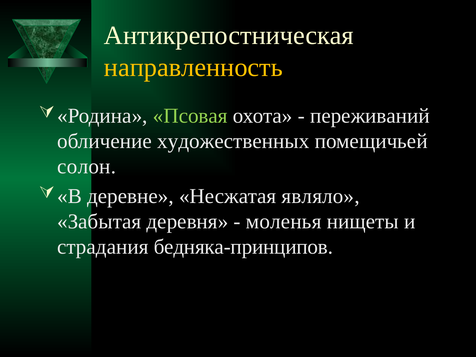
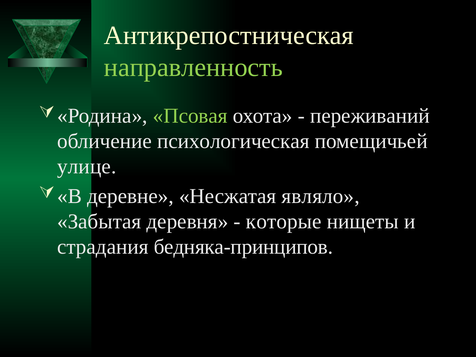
направленность colour: yellow -> light green
художественных: художественных -> психологическая
солон: солон -> улице
моленья: моленья -> которые
